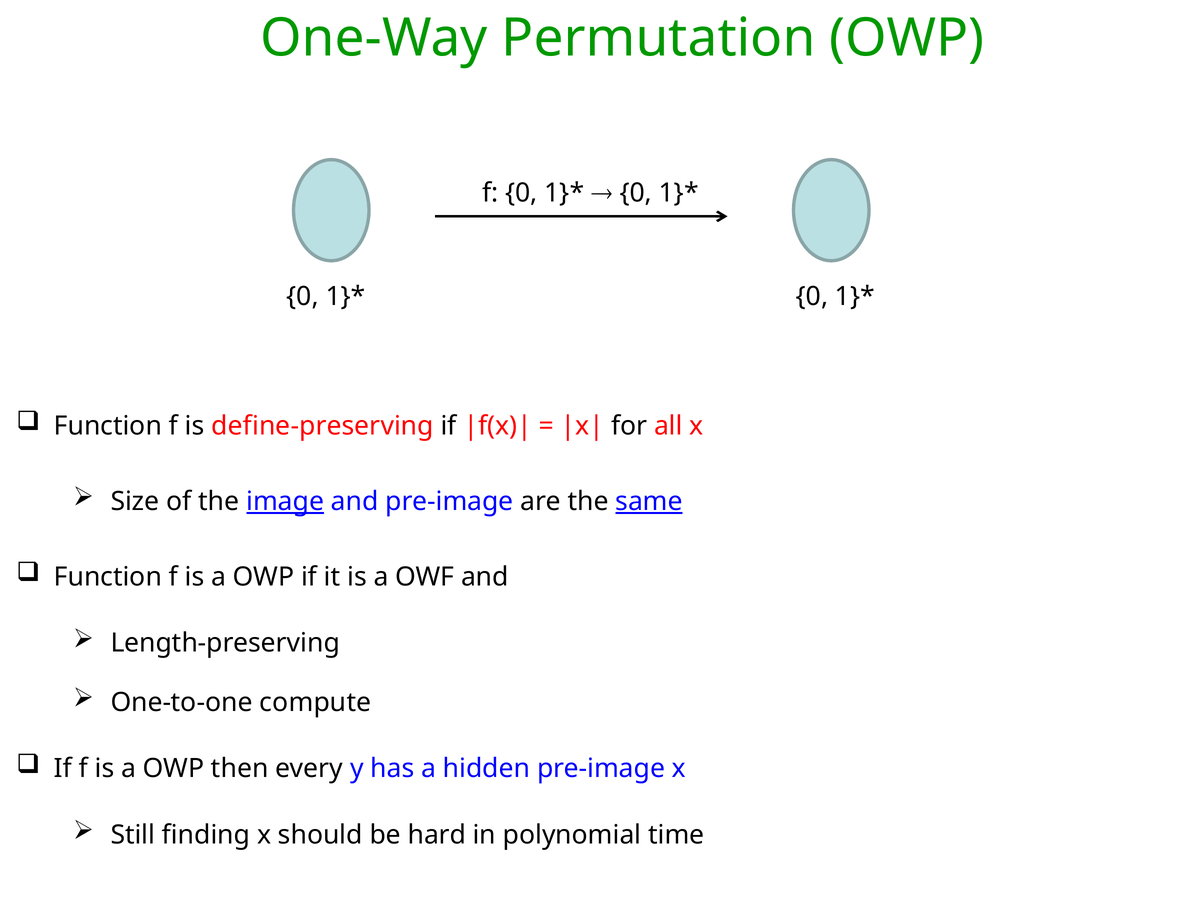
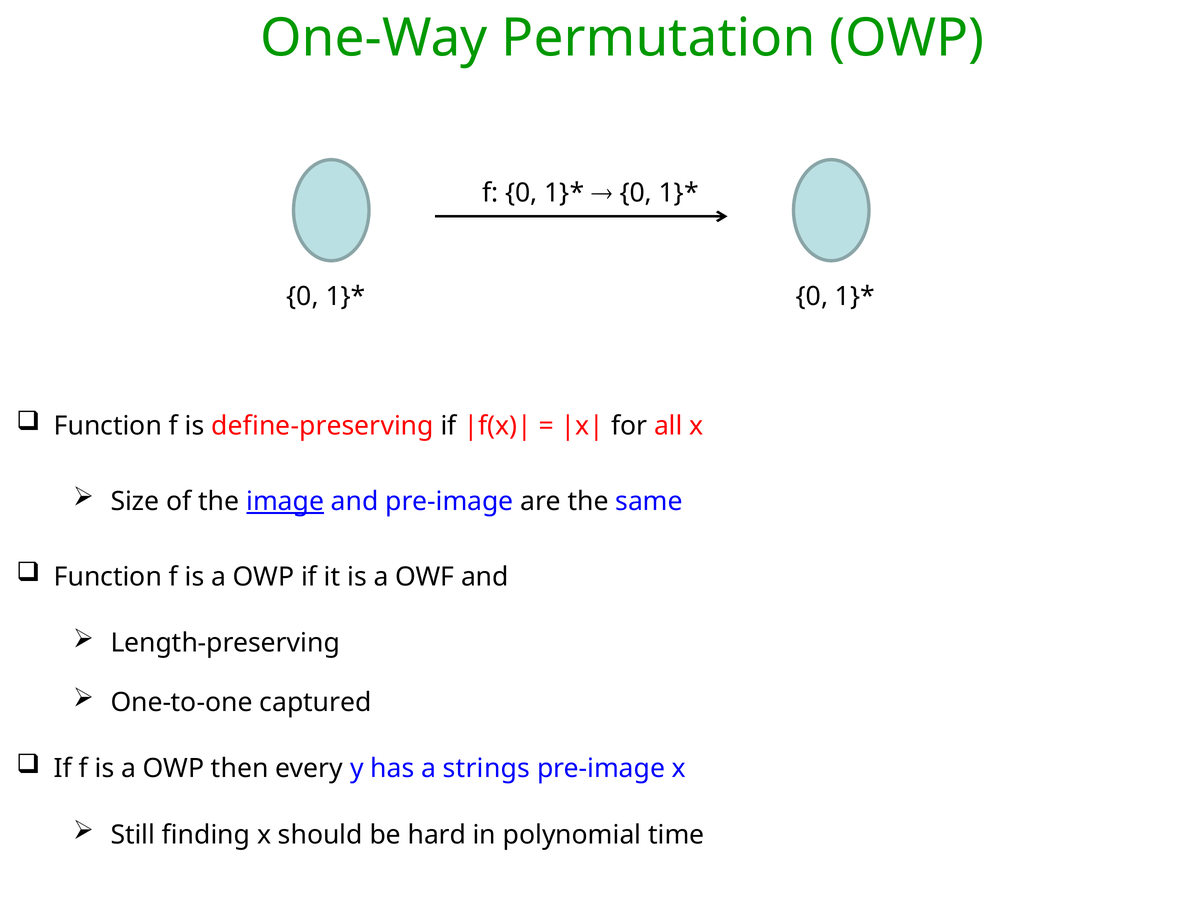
same underline: present -> none
compute: compute -> captured
hidden: hidden -> strings
